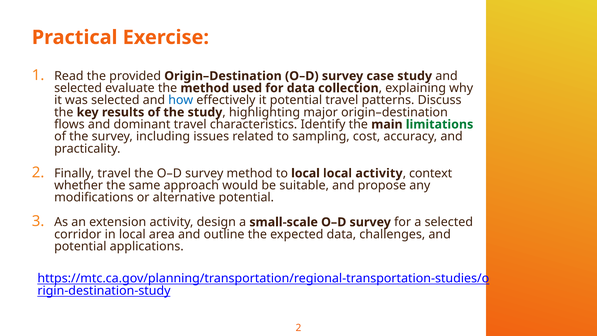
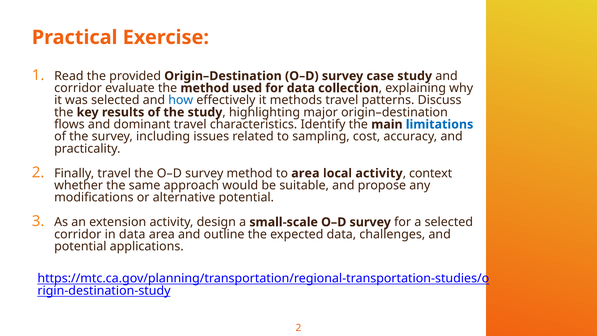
selected at (78, 88): selected -> corridor
it potential: potential -> methods
limitations colour: green -> blue
to local: local -> area
in local: local -> data
